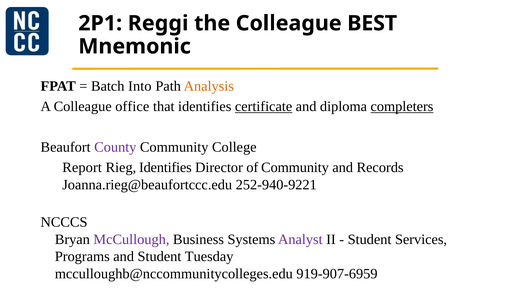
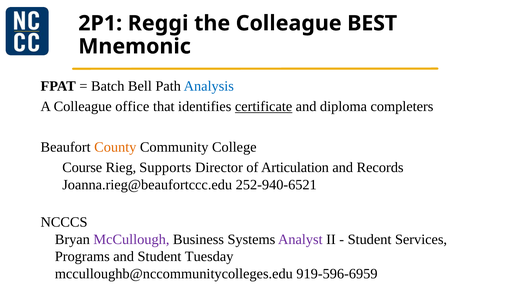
Into: Into -> Bell
Analysis colour: orange -> blue
completers underline: present -> none
County colour: purple -> orange
Report: Report -> Course
Rieg Identifies: Identifies -> Supports
of Community: Community -> Articulation
252-940-9221: 252-940-9221 -> 252-940-6521
919-907-6959: 919-907-6959 -> 919-596-6959
